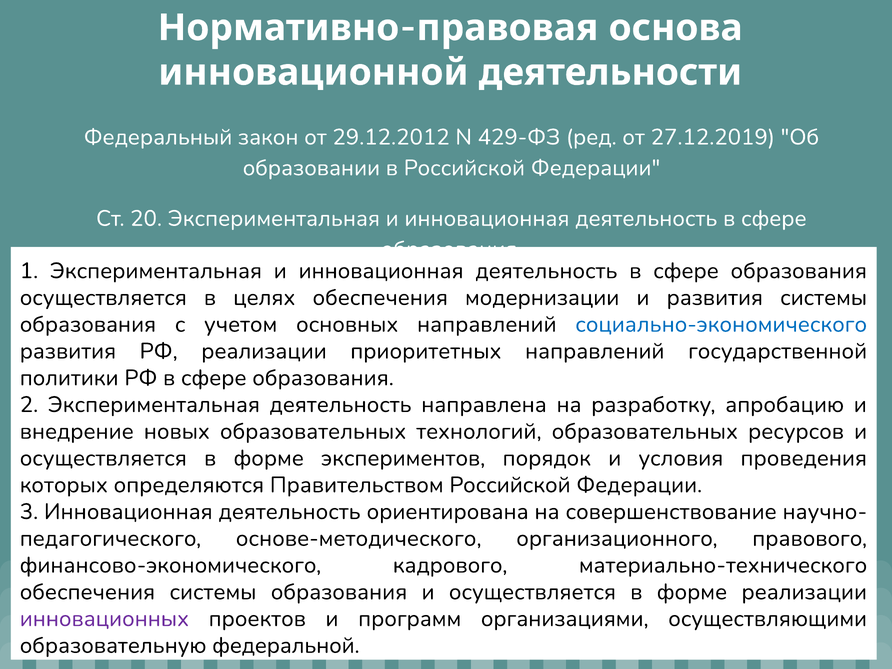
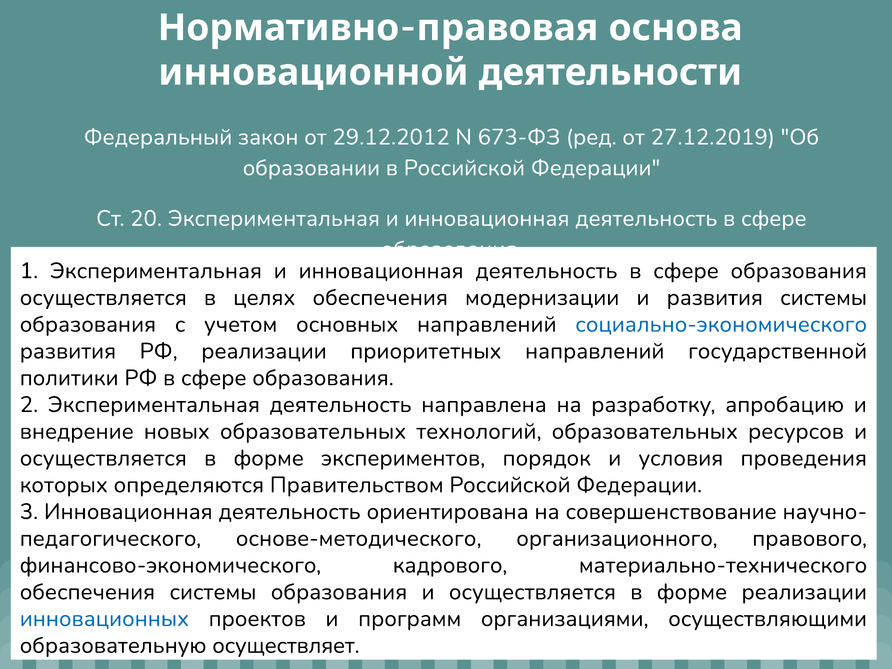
429-ФЗ: 429-ФЗ -> 673-ФЗ
инновационных colour: purple -> blue
федеральной: федеральной -> осуществляет
